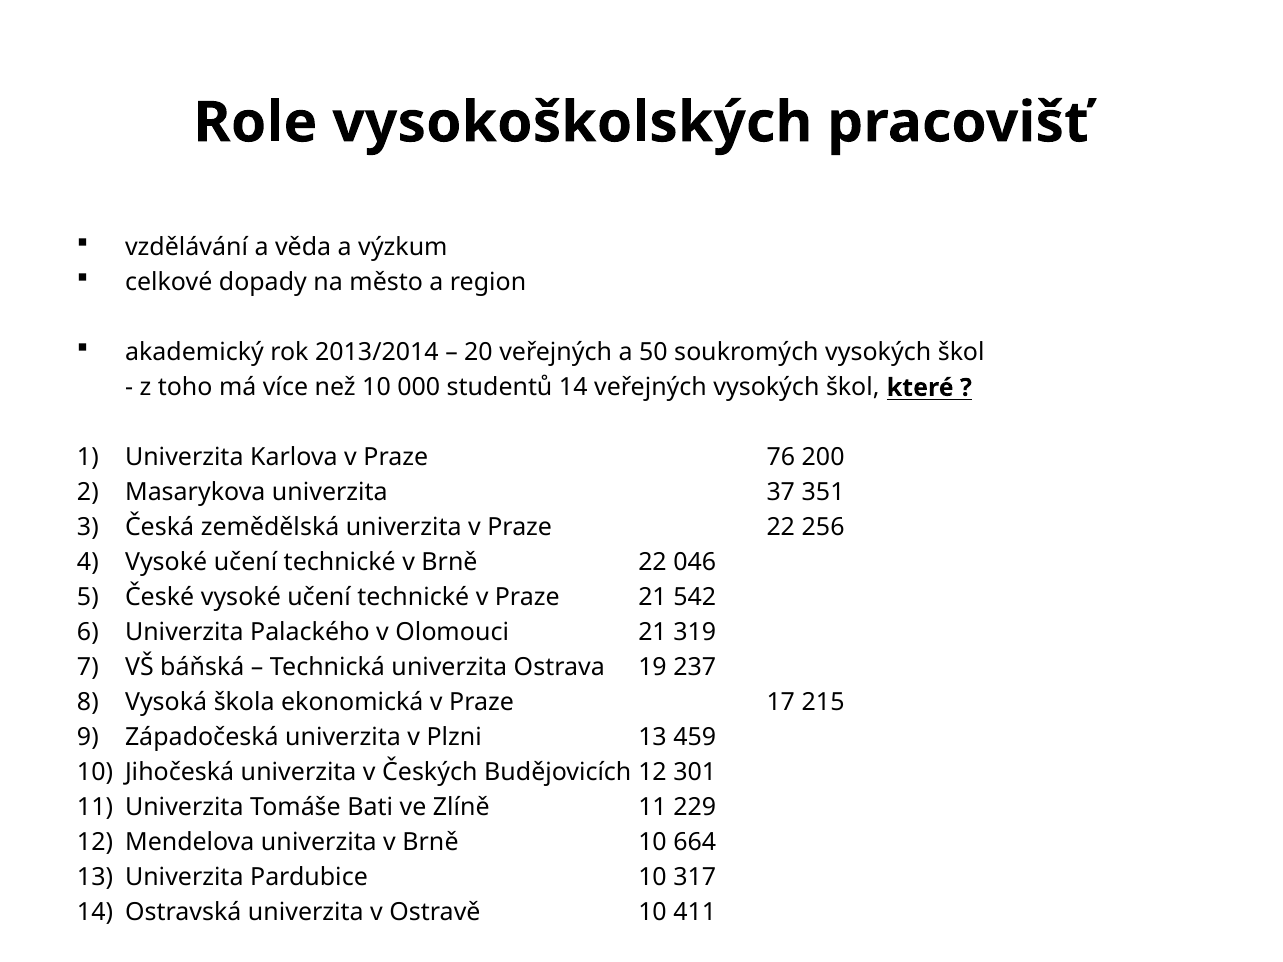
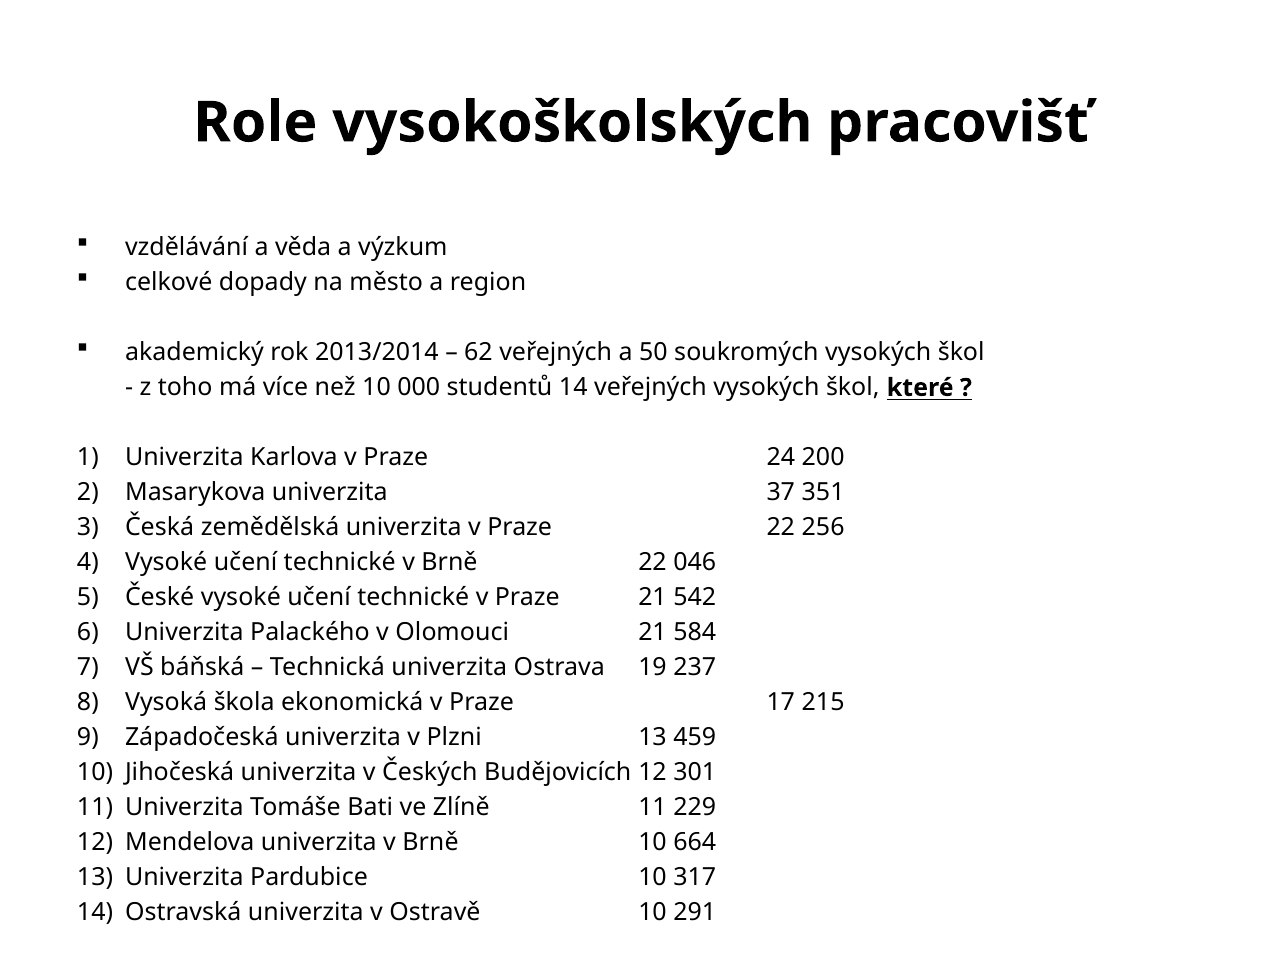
20: 20 -> 62
76: 76 -> 24
319: 319 -> 584
411: 411 -> 291
